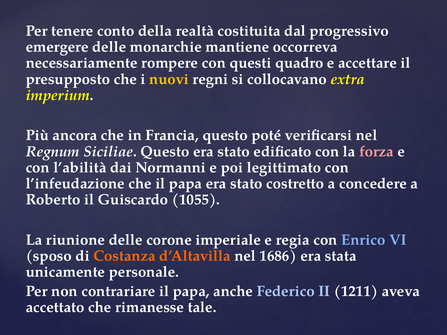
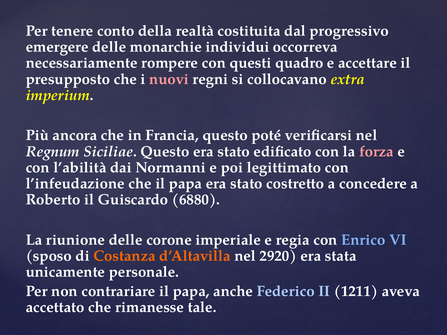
mantiene: mantiene -> individui
nuovi colour: yellow -> pink
1055: 1055 -> 6880
1686: 1686 -> 2920
